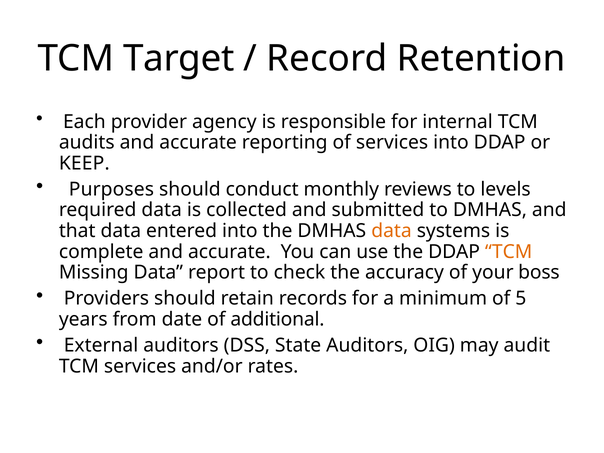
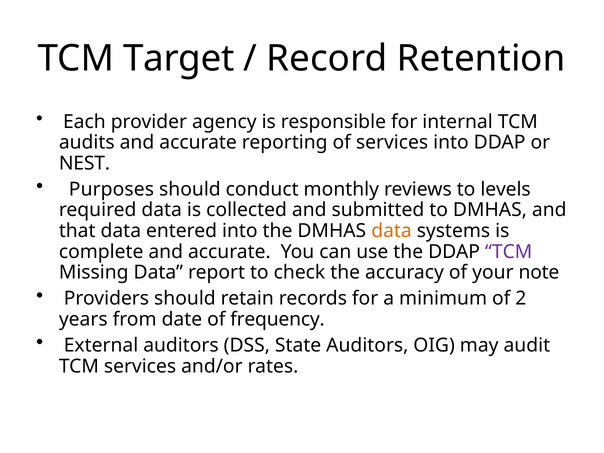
KEEP: KEEP -> NEST
TCM at (509, 252) colour: orange -> purple
boss: boss -> note
5: 5 -> 2
additional: additional -> frequency
